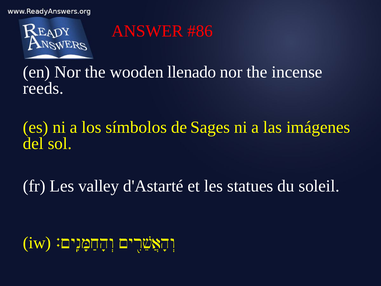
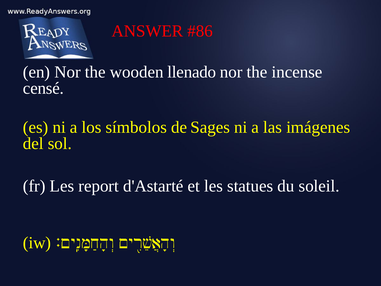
reeds: reeds -> censé
valley: valley -> report
